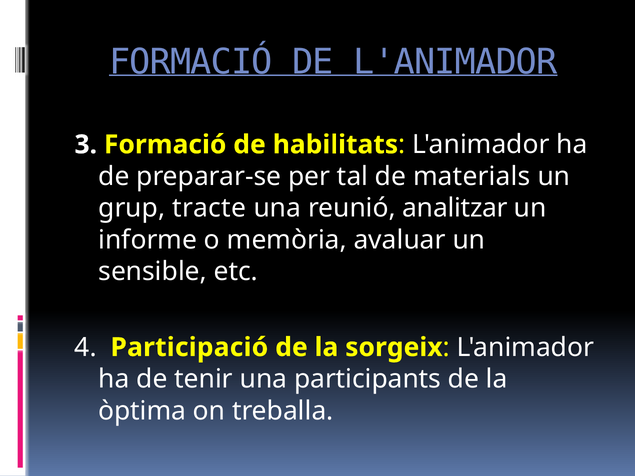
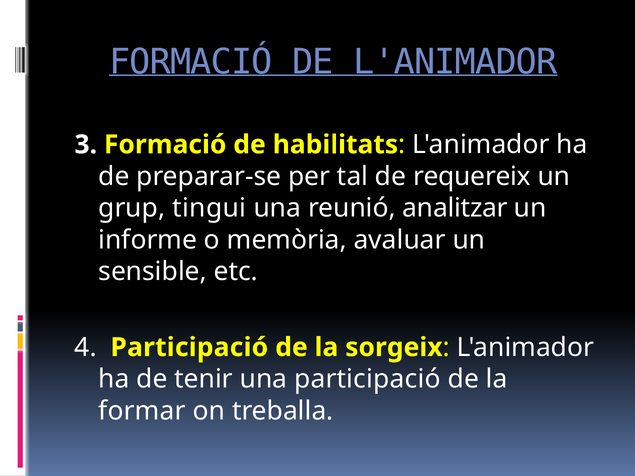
materials: materials -> requereix
tracte: tracte -> tingui
una participants: participants -> participació
òptima: òptima -> formar
